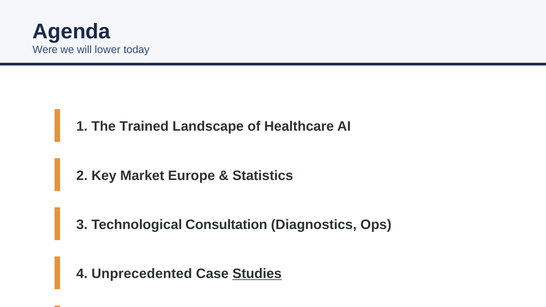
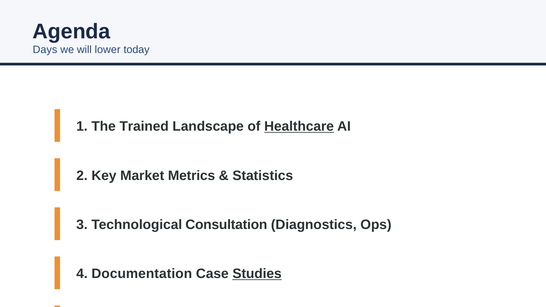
Were: Were -> Days
Healthcare underline: none -> present
Europe: Europe -> Metrics
Unprecedented: Unprecedented -> Documentation
